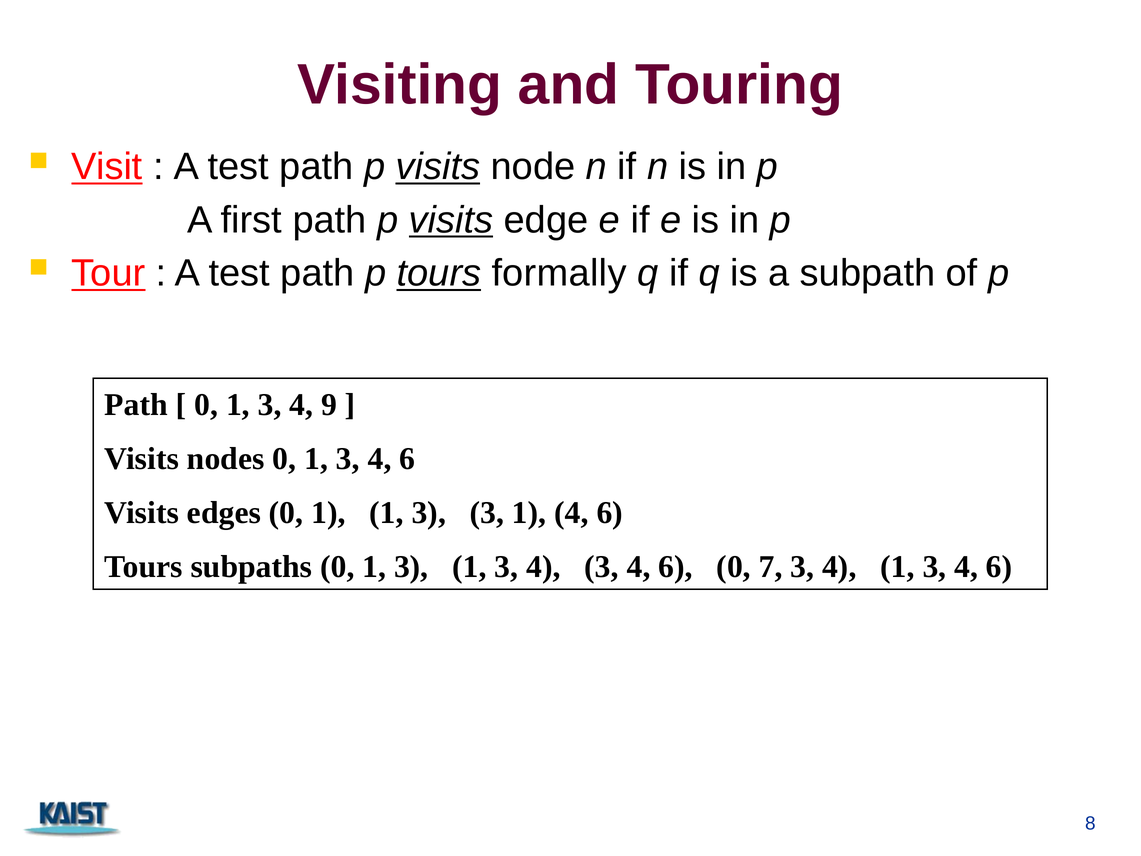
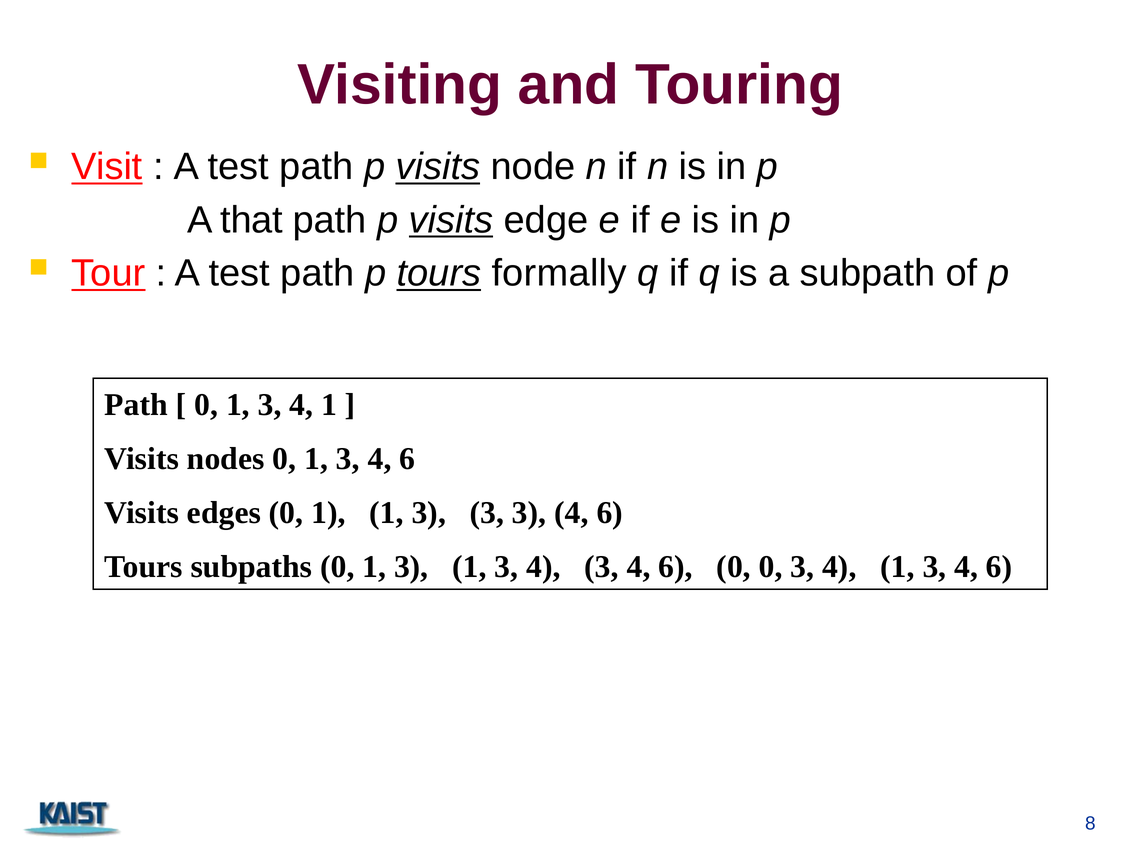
first: first -> that
1 3 4 9: 9 -> 1
3 3 1: 1 -> 3
0 7: 7 -> 0
